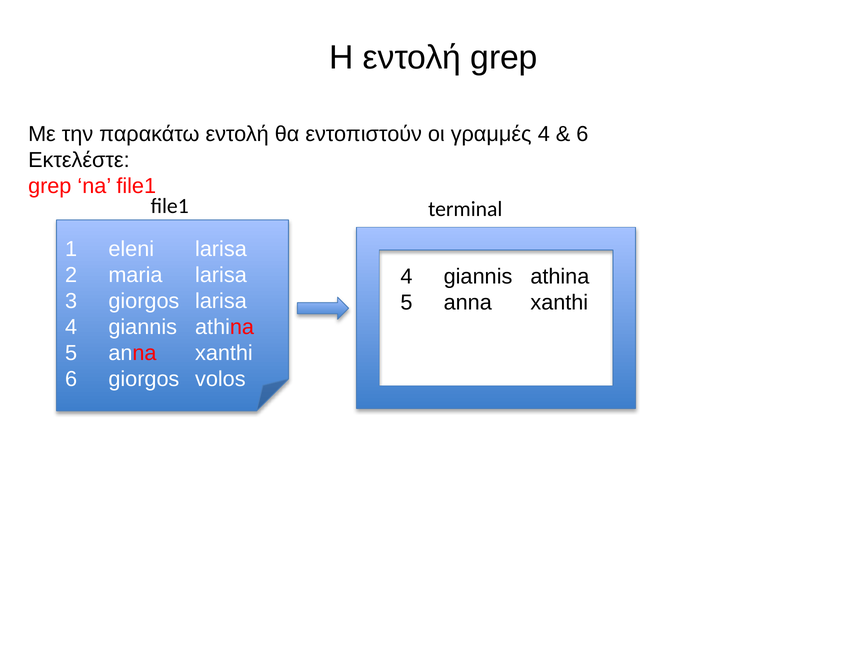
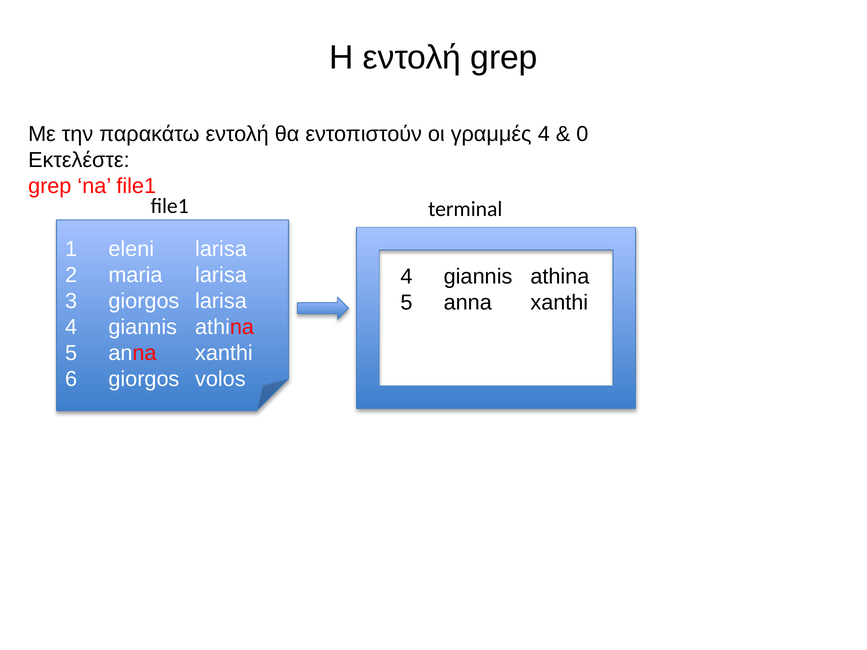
6 at (582, 134): 6 -> 0
